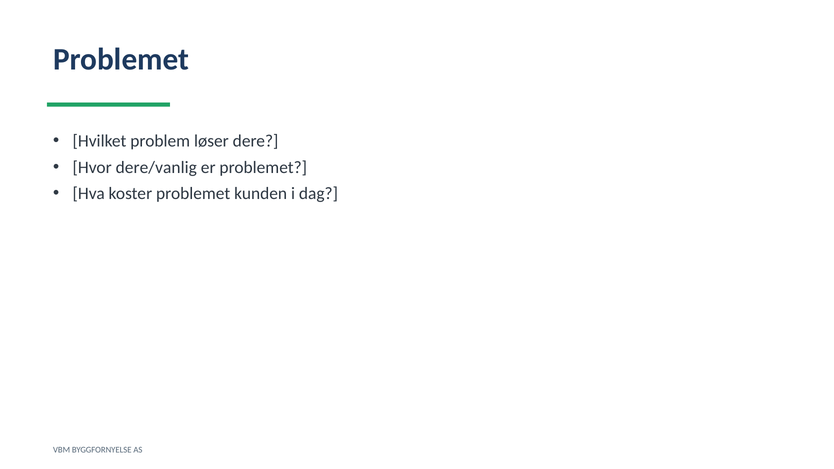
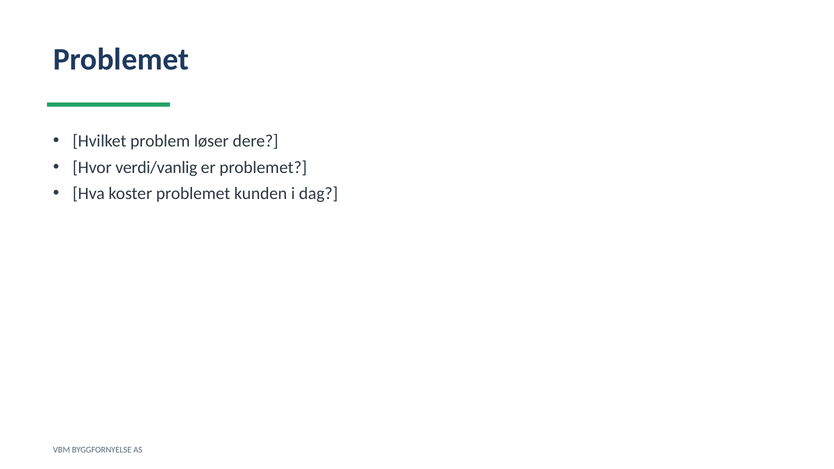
dere/vanlig: dere/vanlig -> verdi/vanlig
